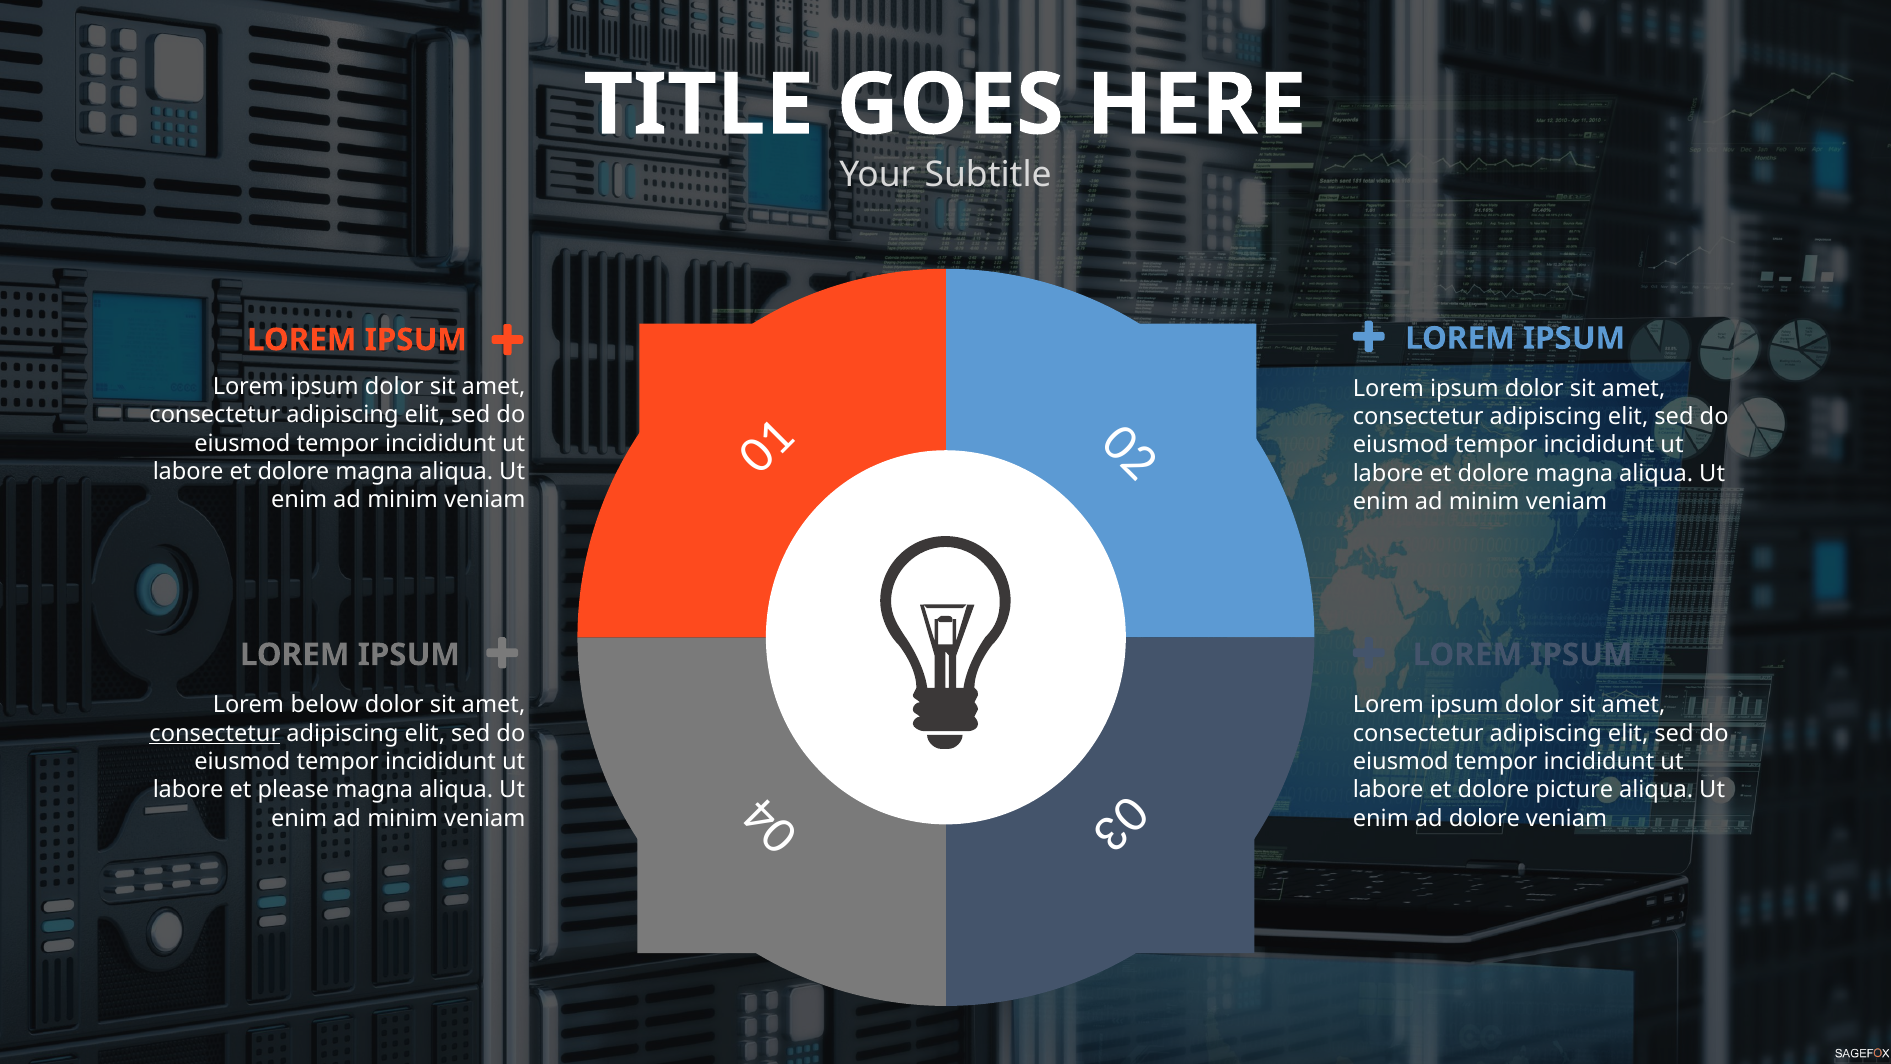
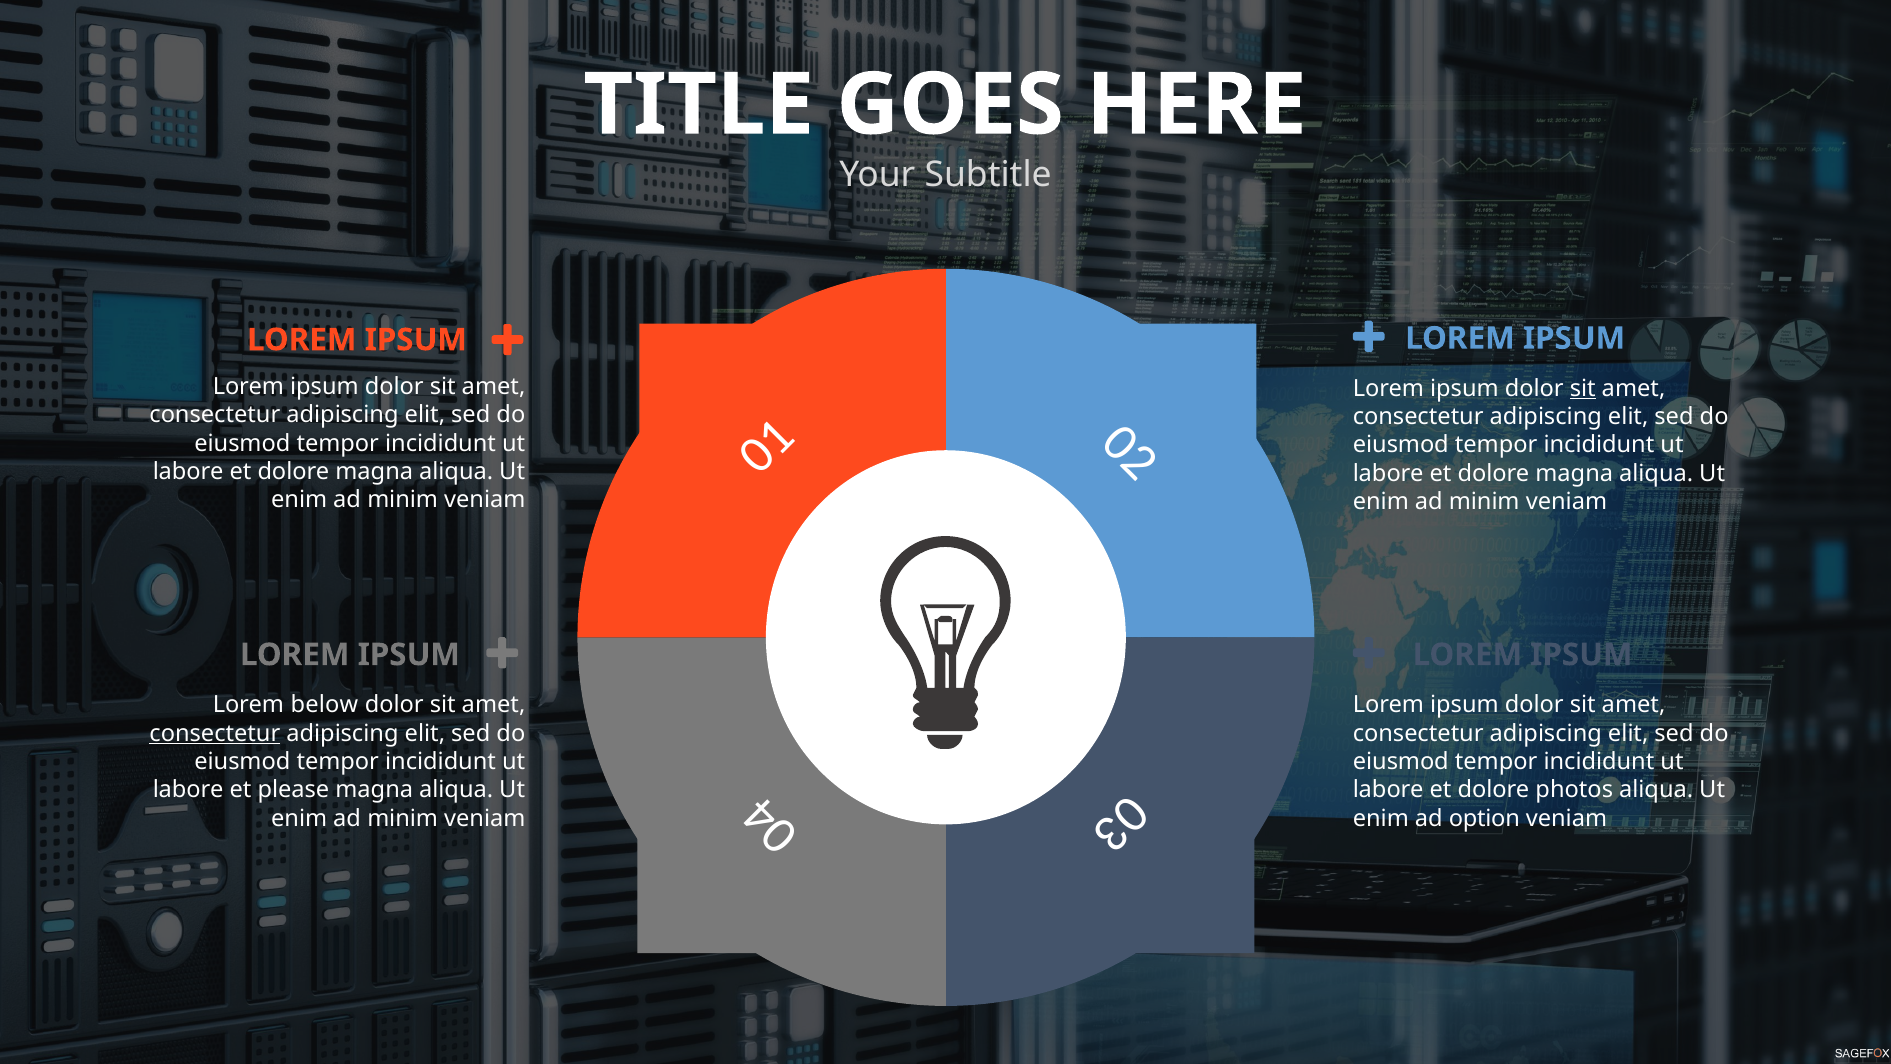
sit at (1583, 388) underline: none -> present
picture: picture -> photos
ad dolore: dolore -> option
